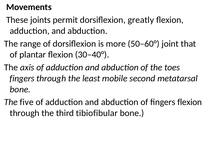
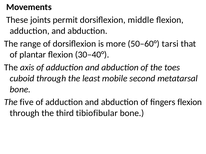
greatly: greatly -> middle
joint: joint -> tarsi
fingers at (22, 79): fingers -> cuboid
